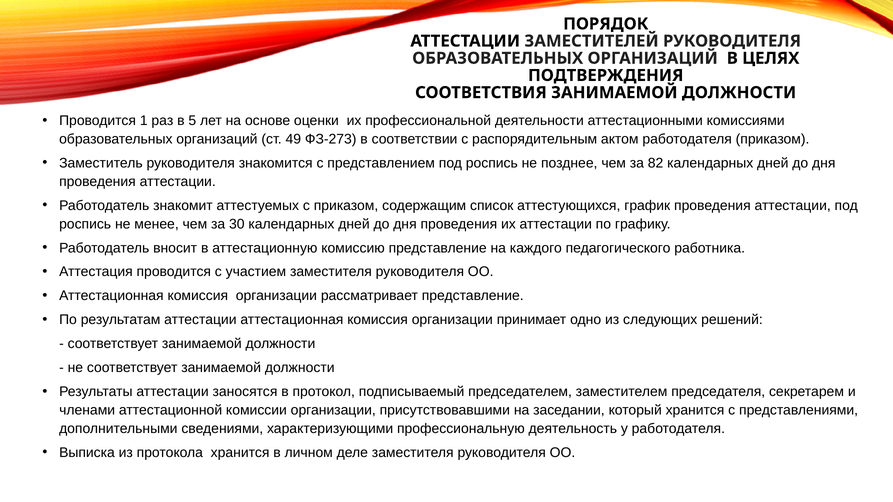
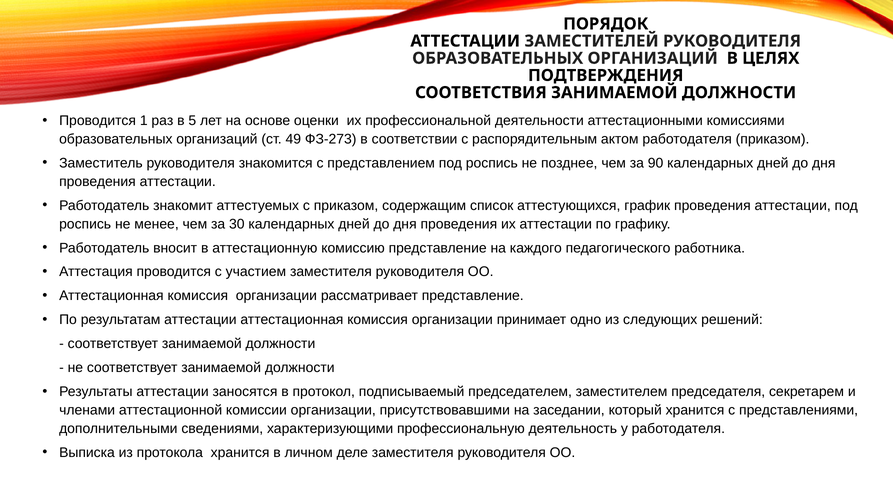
82: 82 -> 90
